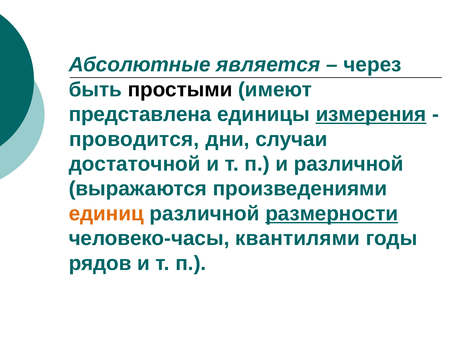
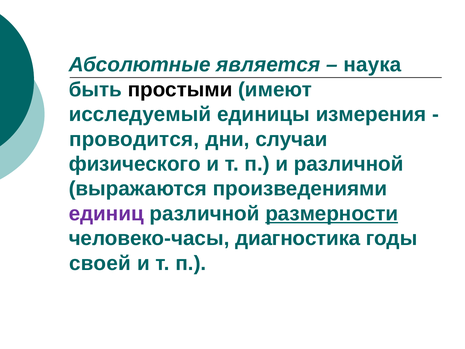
через: через -> наука
представлена: представлена -> исследуемый
измерения underline: present -> none
достаточной: достаточной -> физического
единиц colour: orange -> purple
квантилями: квантилями -> диагностика
рядов: рядов -> своей
